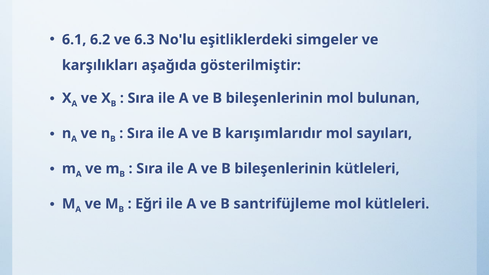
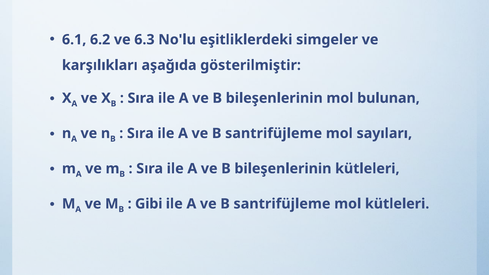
karışımlarıdır at (274, 133): karışımlarıdır -> santrifüjleme
Eğri: Eğri -> Gibi
